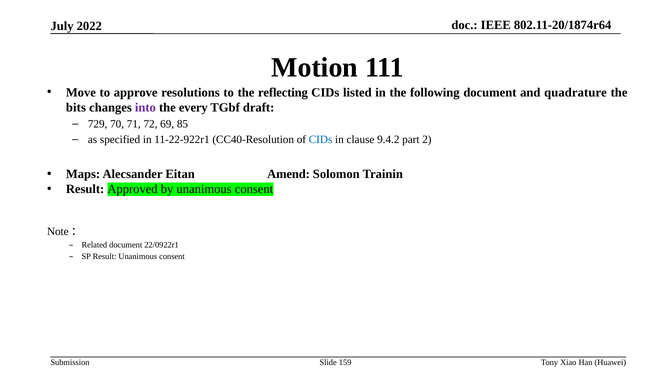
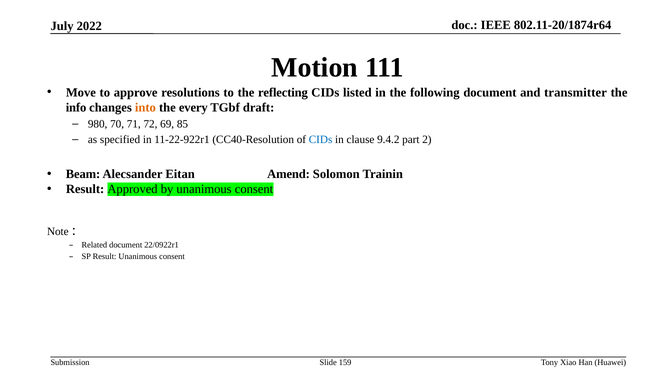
quadrature: quadrature -> transmitter
bits: bits -> info
into colour: purple -> orange
729: 729 -> 980
Maps: Maps -> Beam
